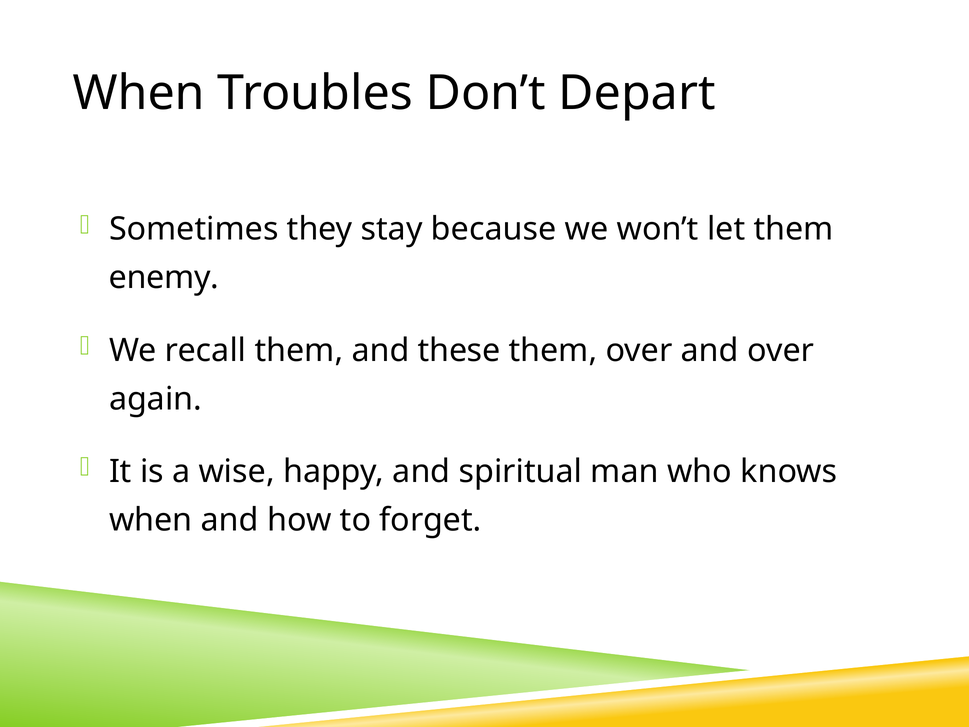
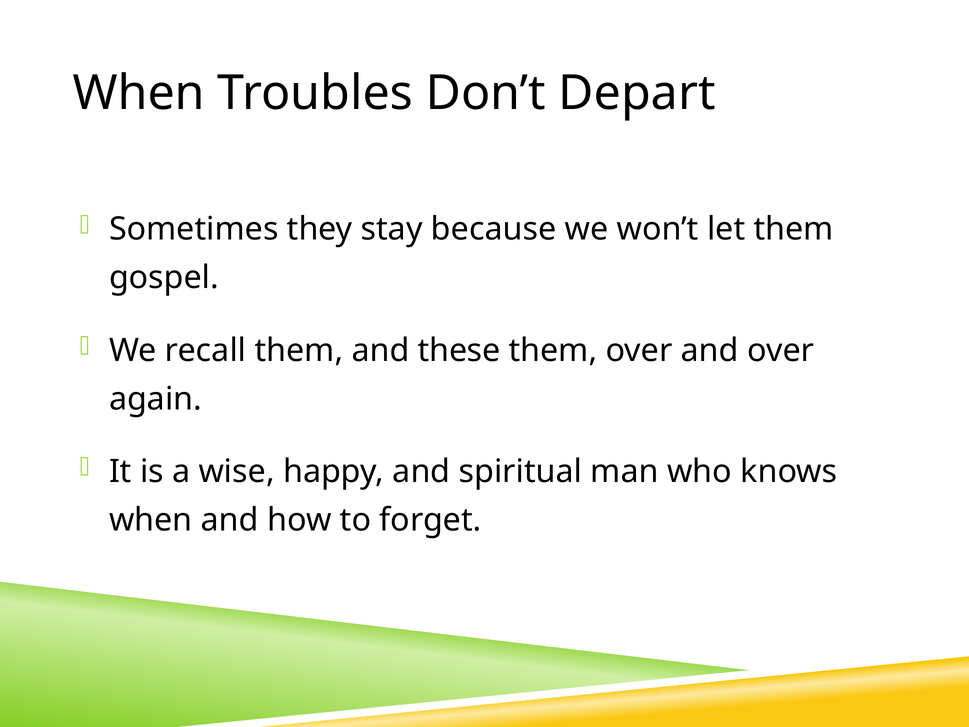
enemy: enemy -> gospel
